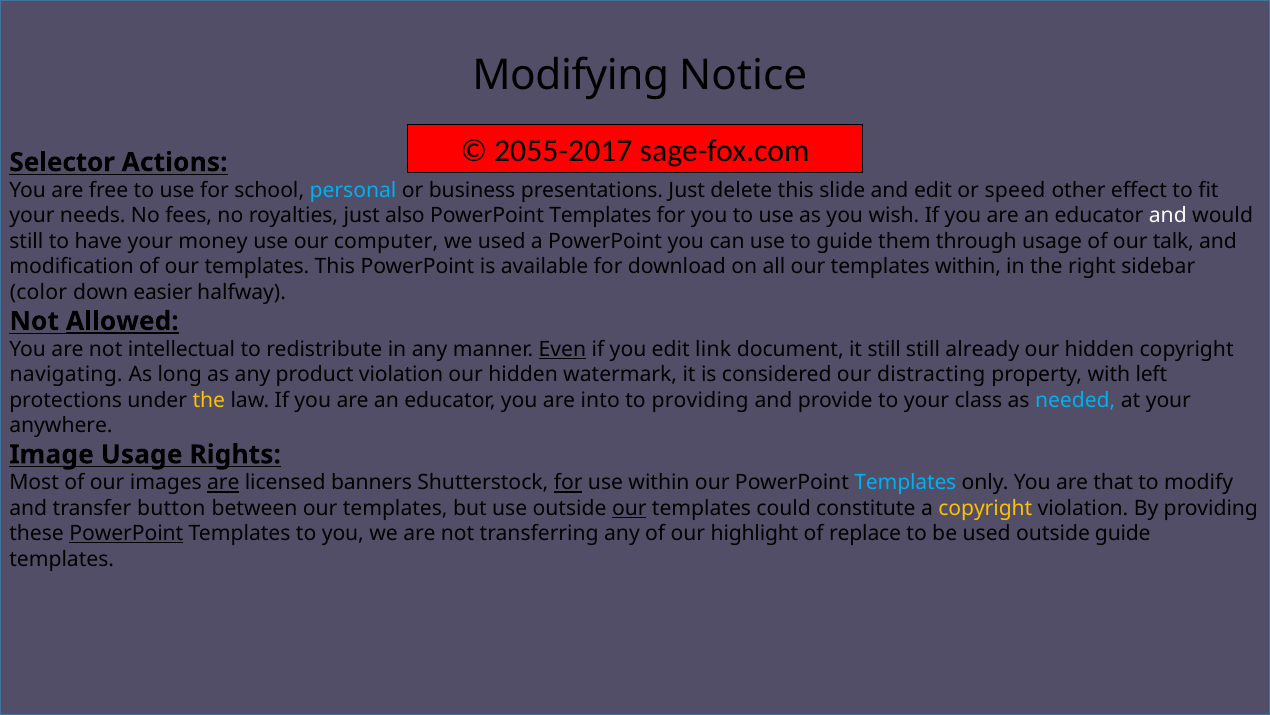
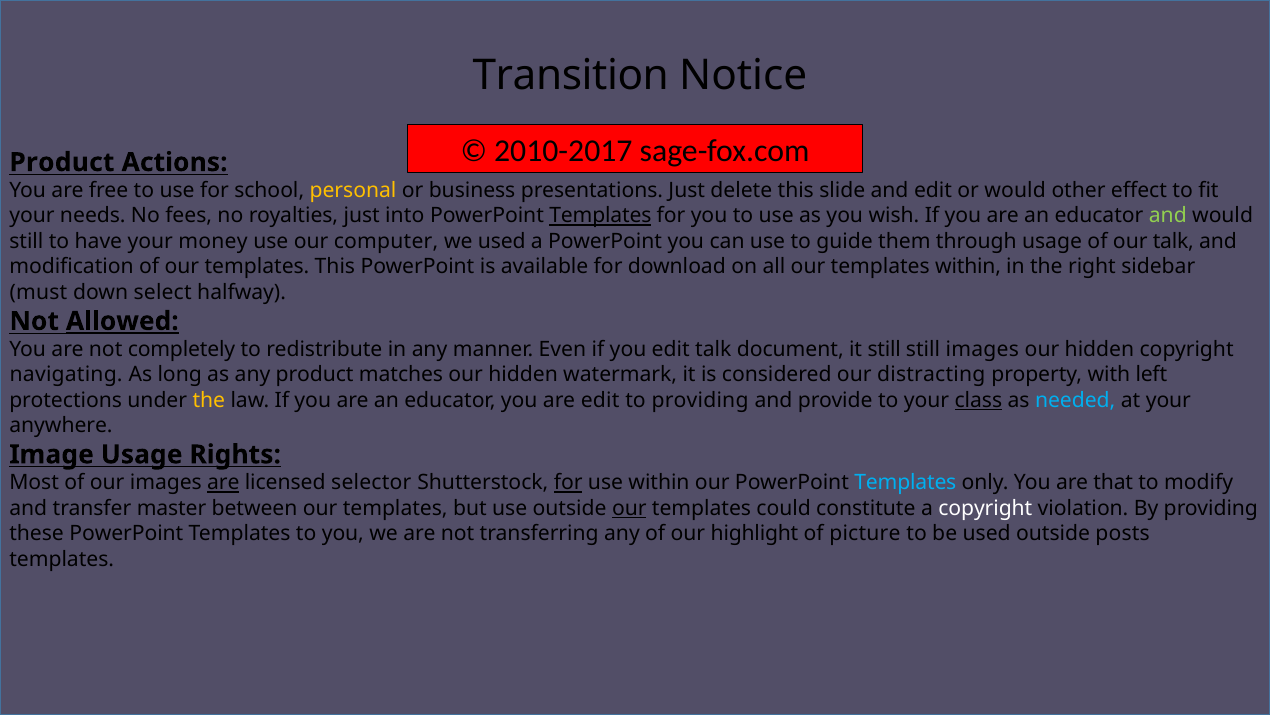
Modifying: Modifying -> Transition
2055-2017: 2055-2017 -> 2010-2017
Selector at (62, 162): Selector -> Product
personal colour: light blue -> yellow
or speed: speed -> would
also: also -> into
Templates at (600, 216) underline: none -> present
and at (1168, 216) colour: white -> light green
color: color -> must
easier: easier -> select
intellectual: intellectual -> completely
Even underline: present -> none
edit link: link -> talk
still already: already -> images
product violation: violation -> matches
are into: into -> edit
class underline: none -> present
banners: banners -> selector
button: button -> master
copyright at (985, 508) colour: yellow -> white
PowerPoint at (126, 533) underline: present -> none
replace: replace -> picture
outside guide: guide -> posts
